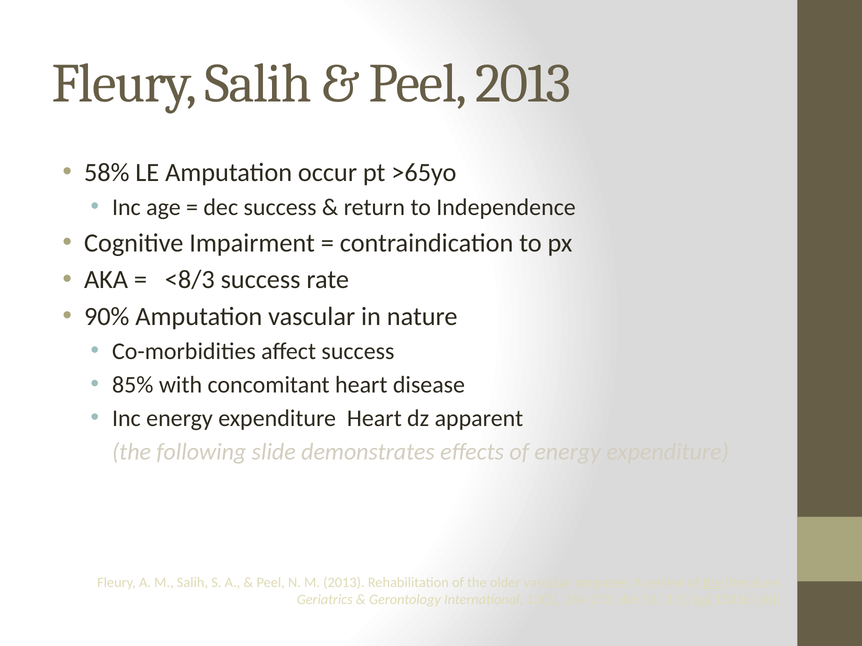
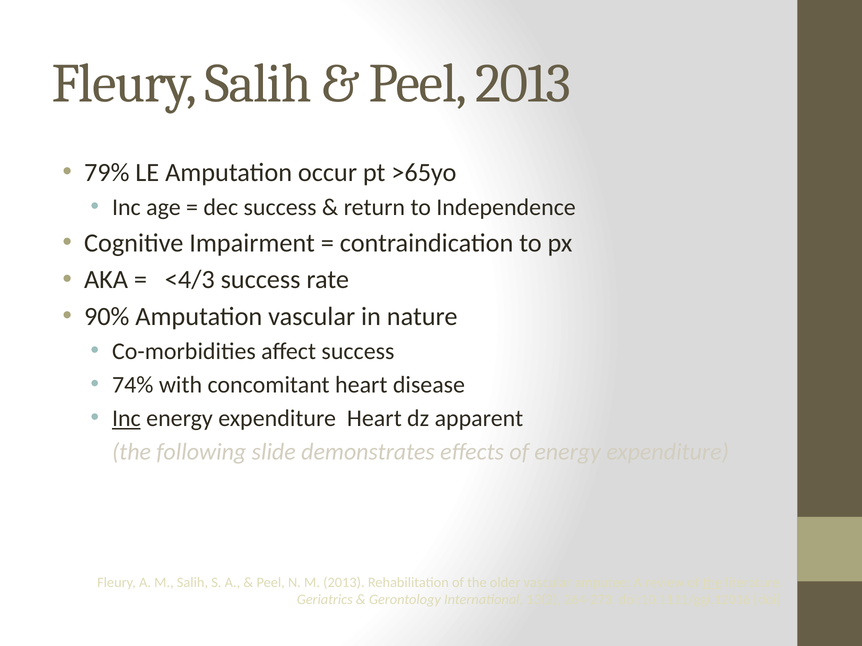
58%: 58% -> 79%
<8/3: <8/3 -> <4/3
85%: 85% -> 74%
Inc at (126, 419) underline: none -> present
